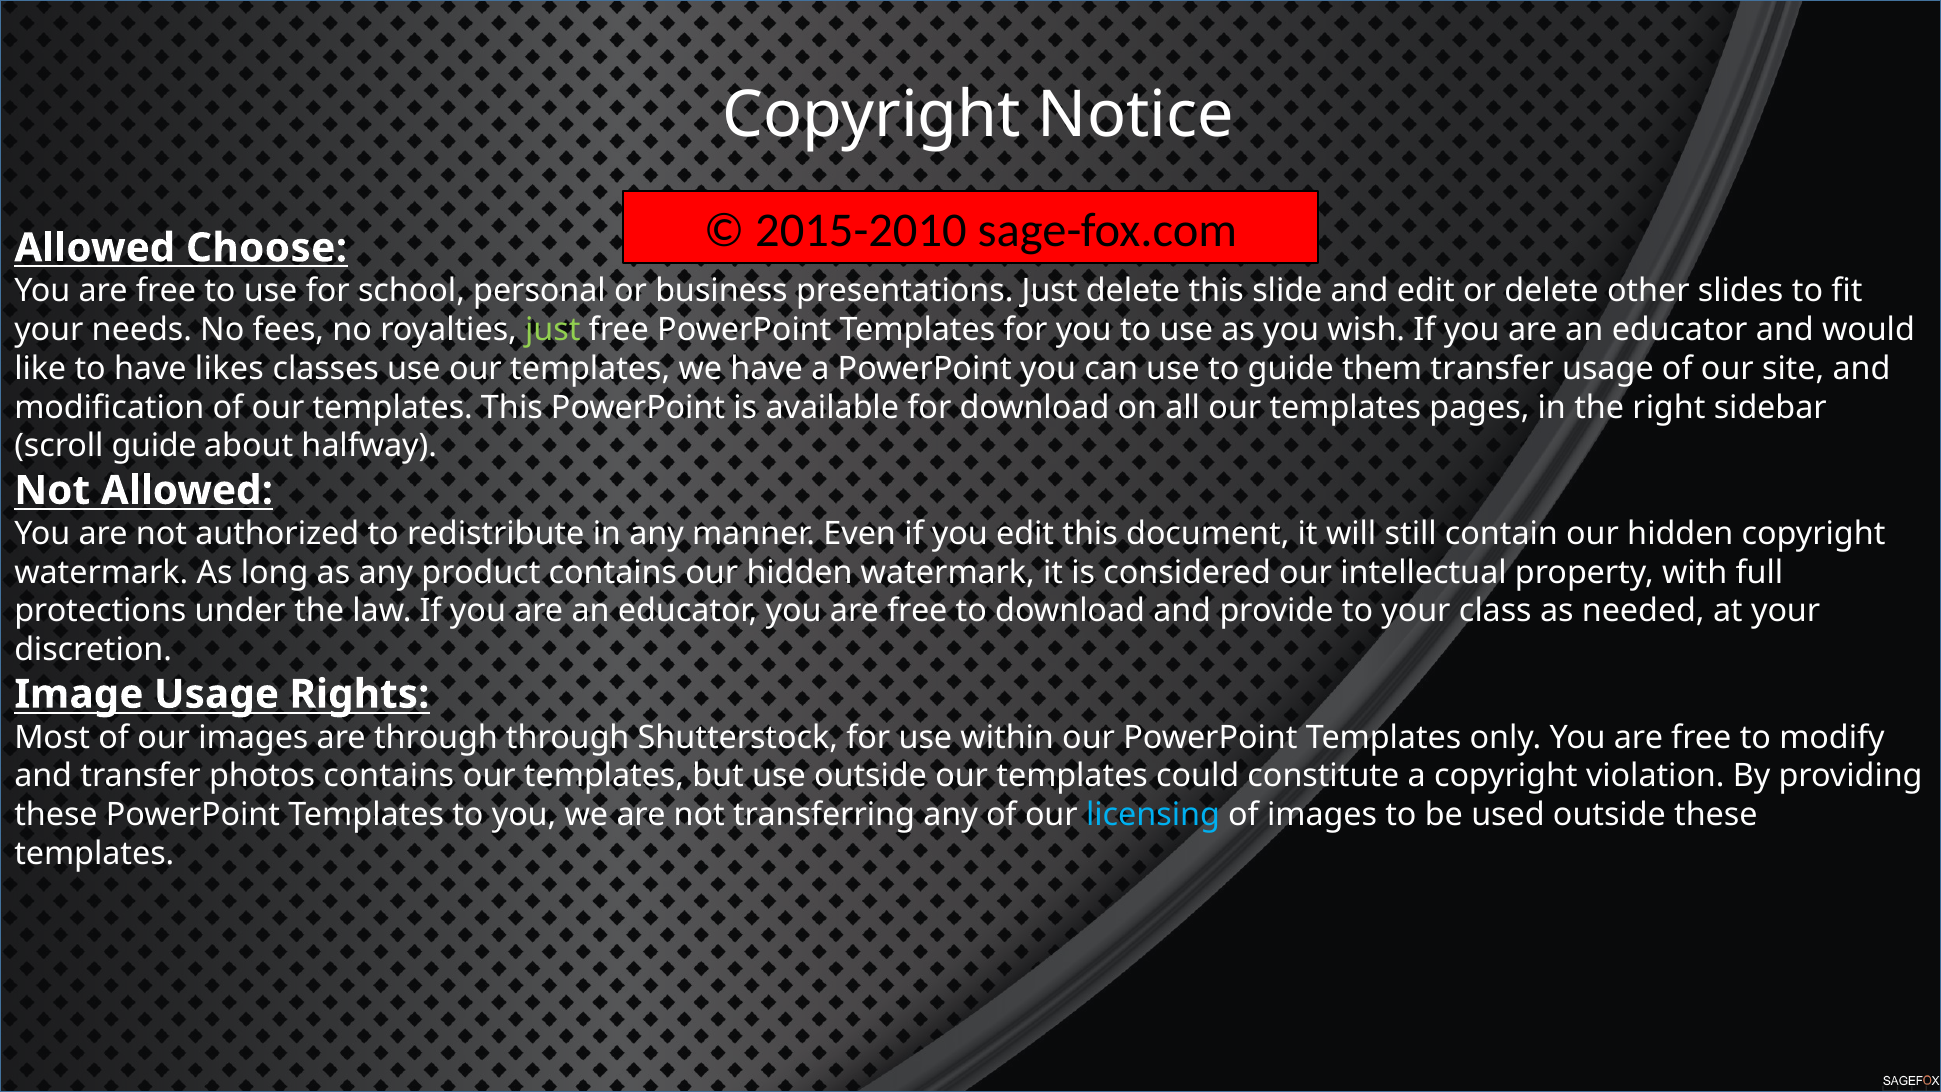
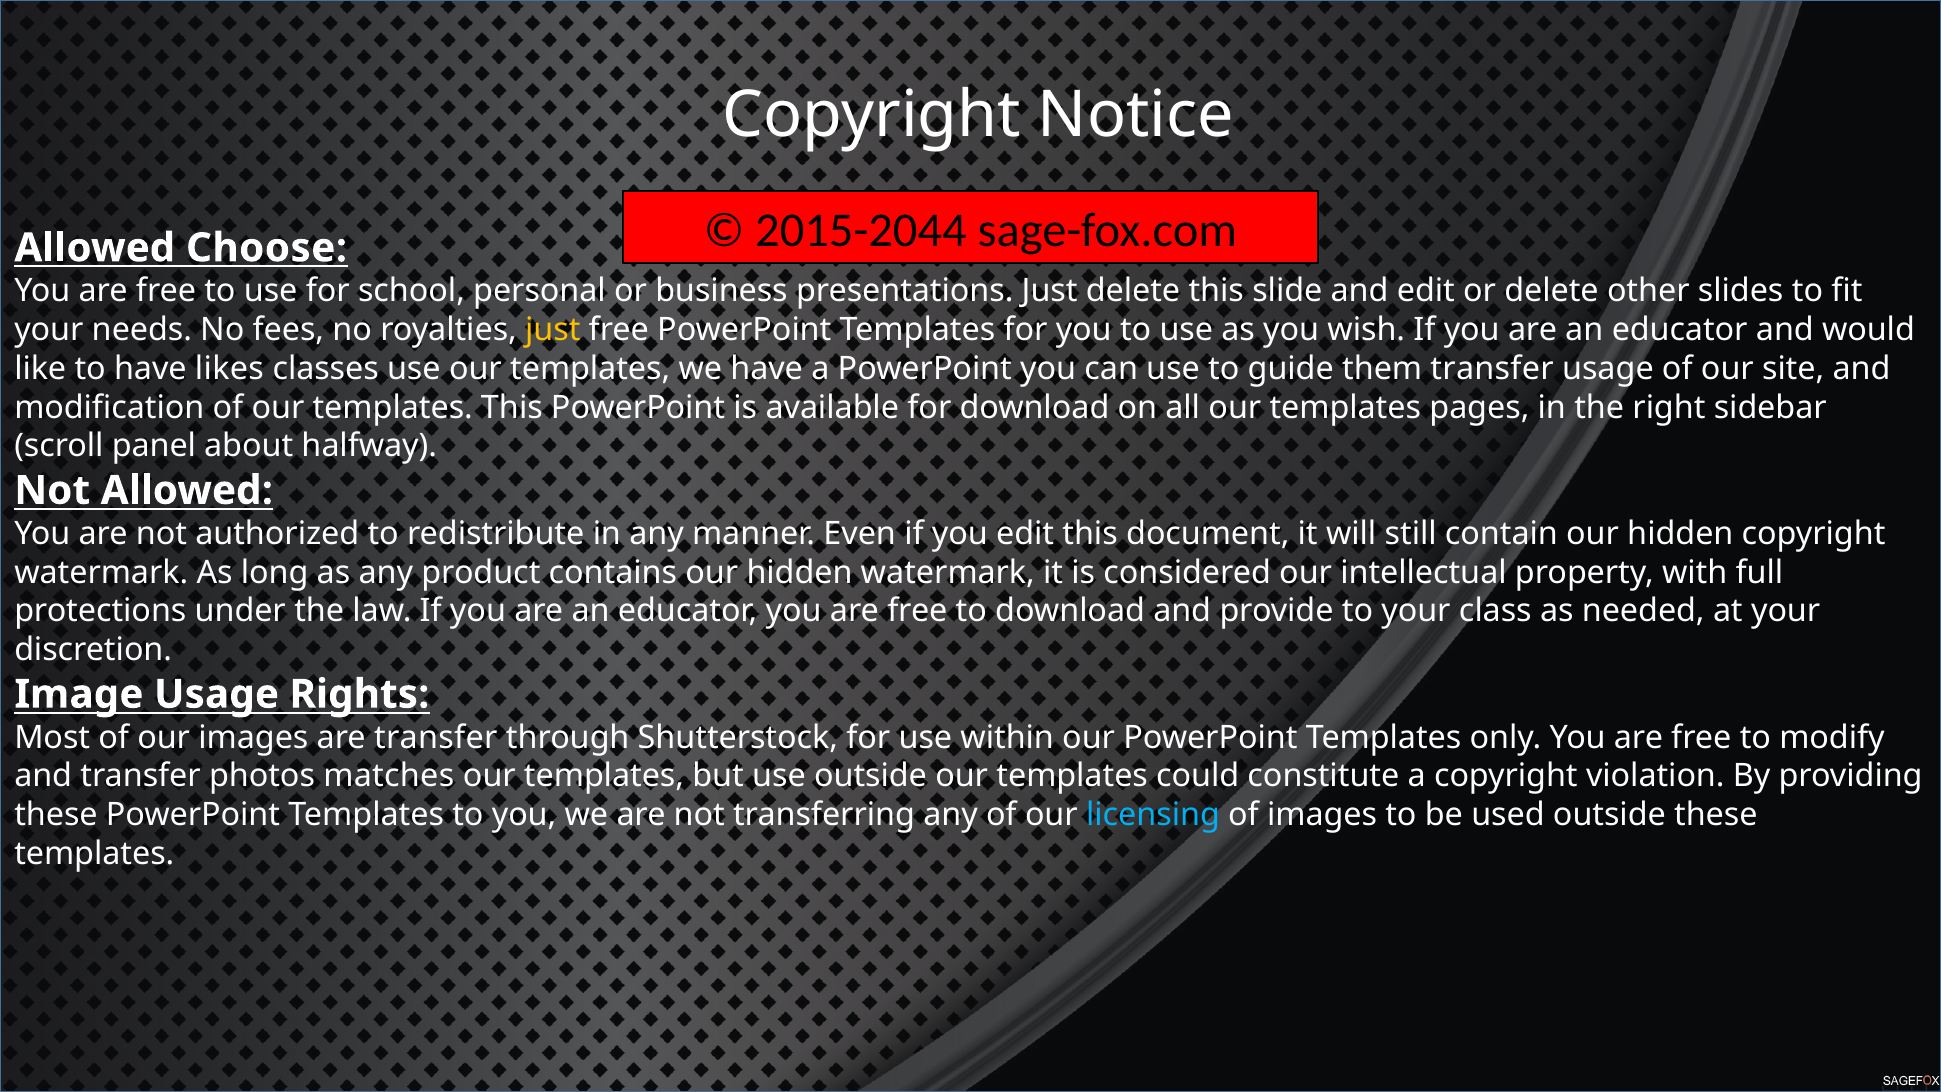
2015-2010: 2015-2010 -> 2015-2044
just at (553, 330) colour: light green -> yellow
scroll guide: guide -> panel
are through: through -> transfer
photos contains: contains -> matches
